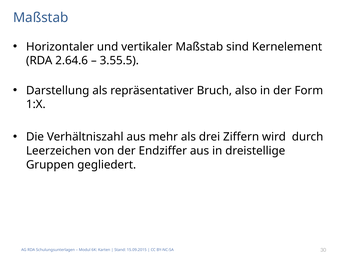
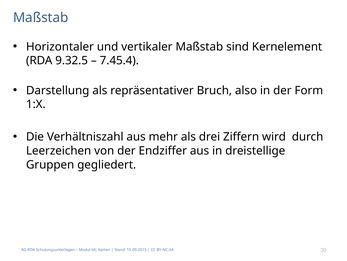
2.64.6: 2.64.6 -> 9.32.5
3.55.5: 3.55.5 -> 7.45.4
